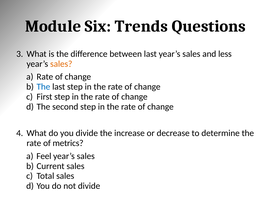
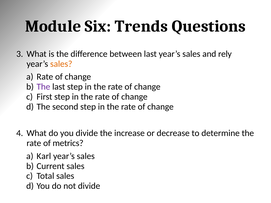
less: less -> rely
The at (43, 87) colour: blue -> purple
Feel: Feel -> Karl
